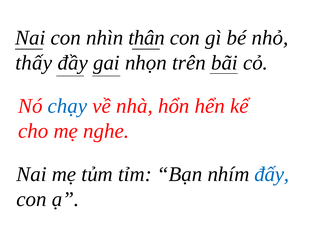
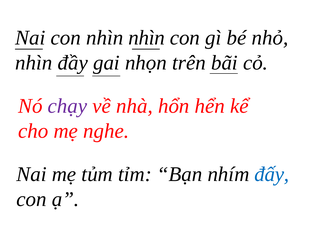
nhìn thân: thân -> nhìn
thấy at (34, 63): thấy -> nhìn
chạy colour: blue -> purple
